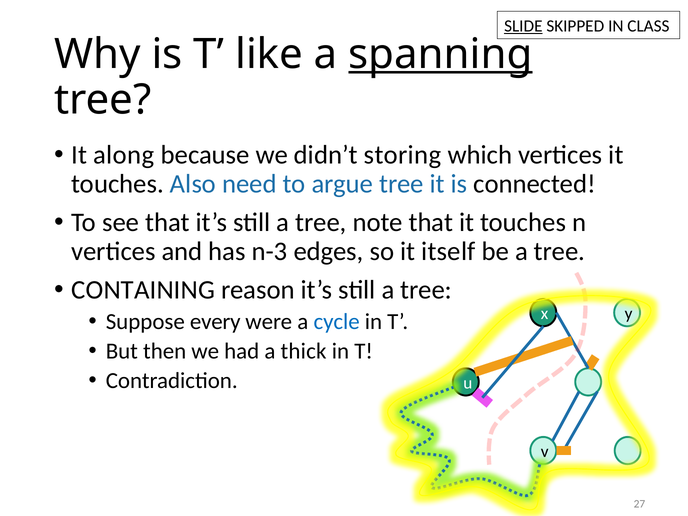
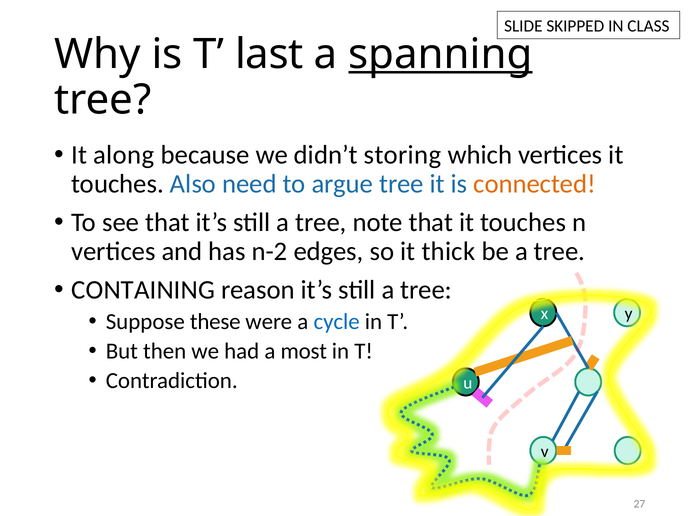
SLIDE underline: present -> none
like: like -> last
connected colour: black -> orange
n-3: n-3 -> n-2
itself: itself -> thick
every: every -> these
thick: thick -> most
